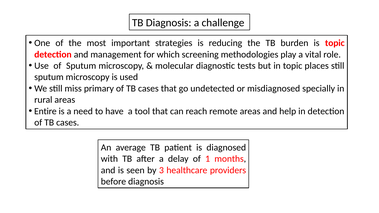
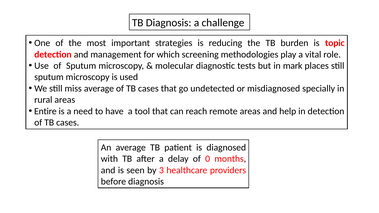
in topic: topic -> mark
miss primary: primary -> average
1: 1 -> 0
